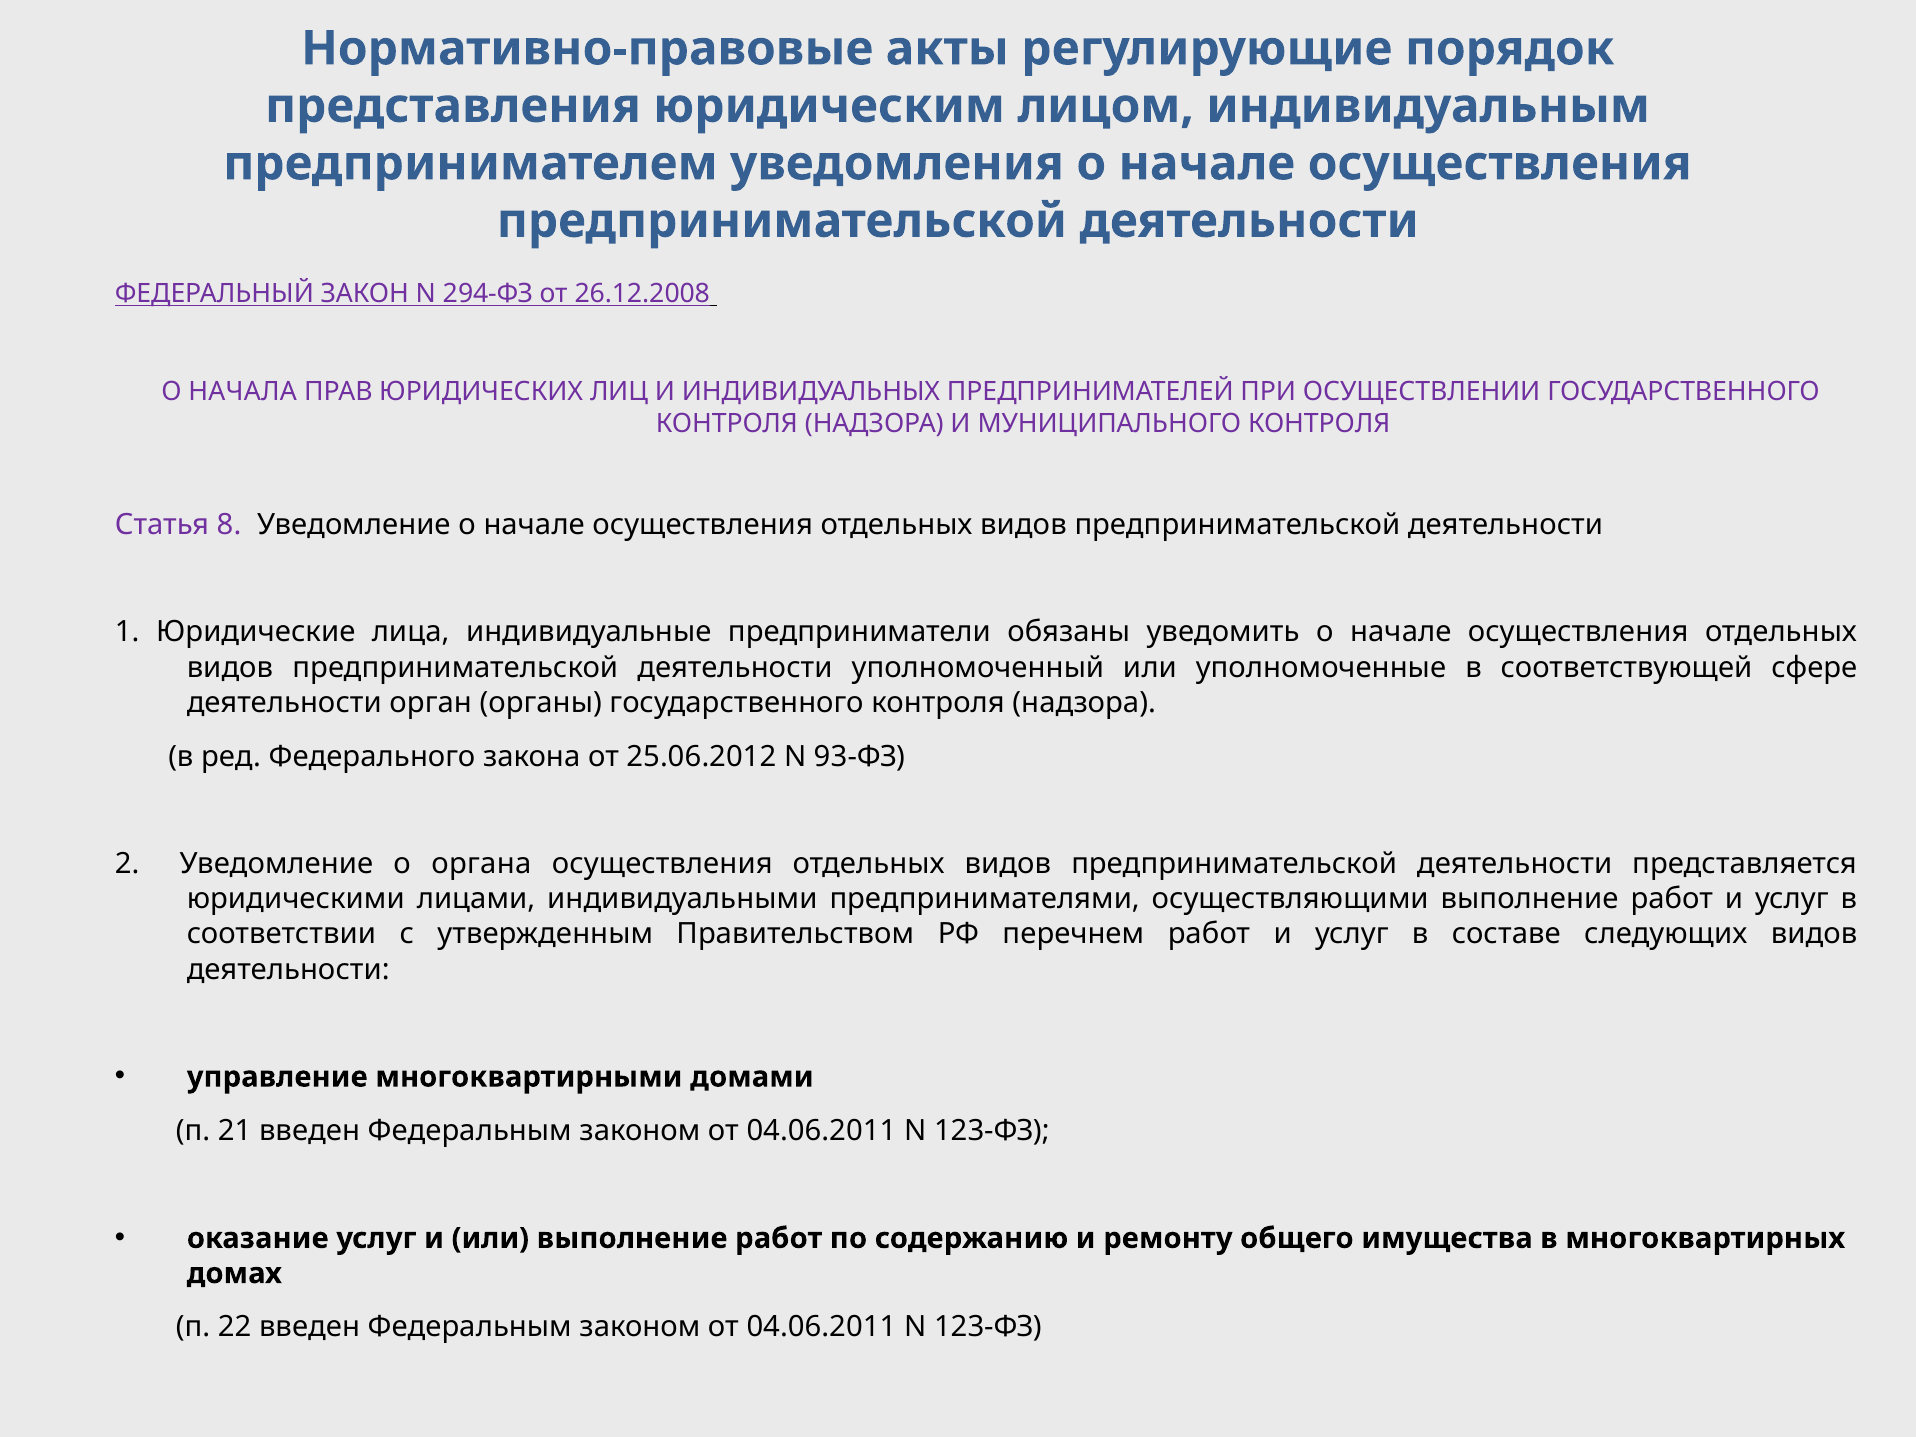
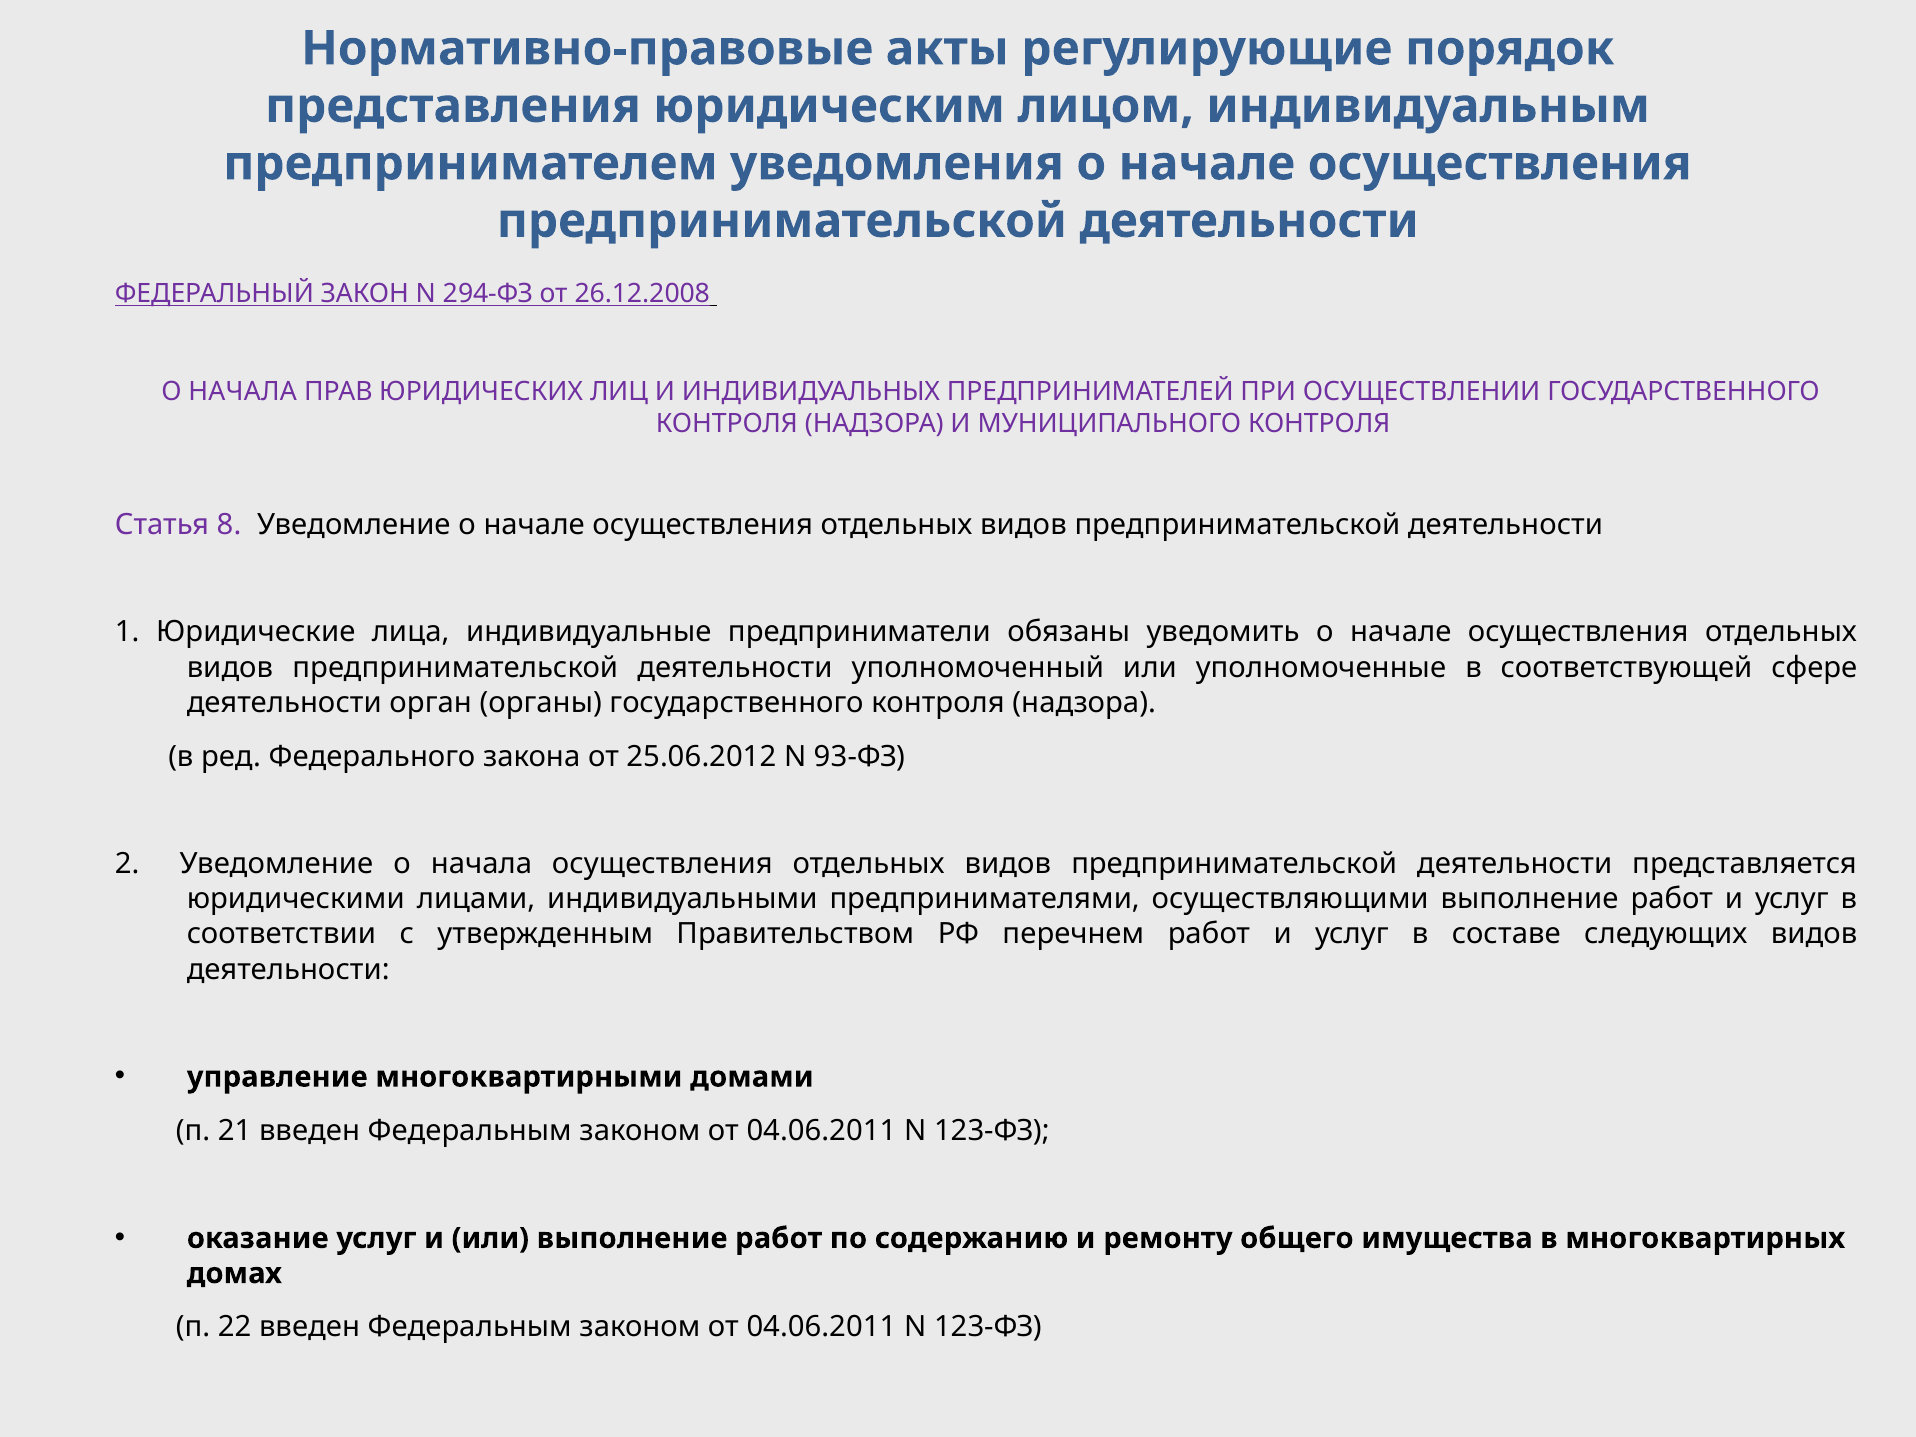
Уведомление о органа: органа -> начала
